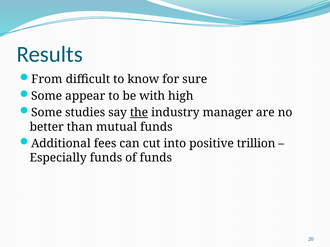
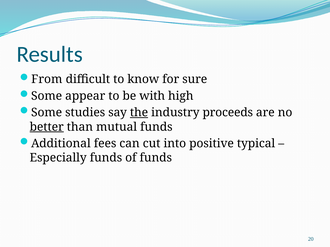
manager: manager -> proceeds
better underline: none -> present
trillion: trillion -> typical
